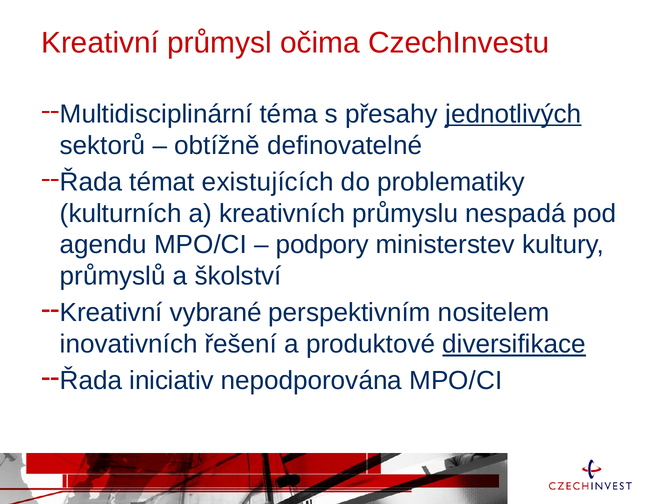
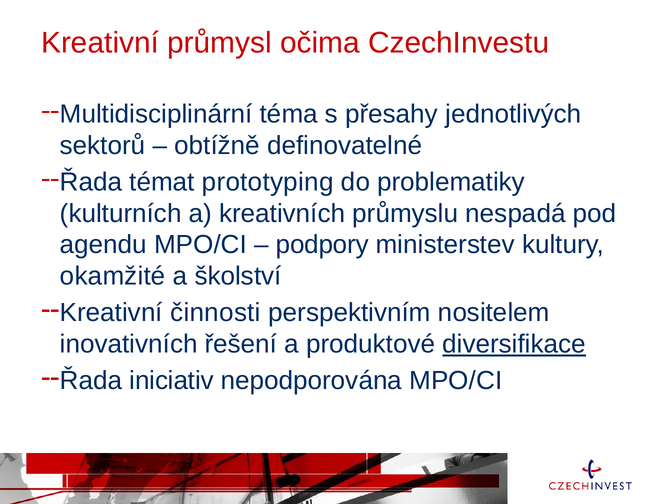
jednotlivých underline: present -> none
existujících: existujících -> prototyping
průmyslů: průmyslů -> okamžité
vybrané: vybrané -> činnosti
